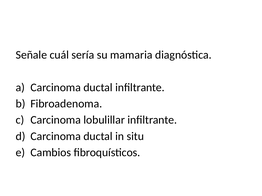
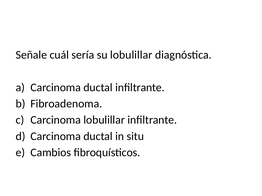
su mamaria: mamaria -> lobulillar
